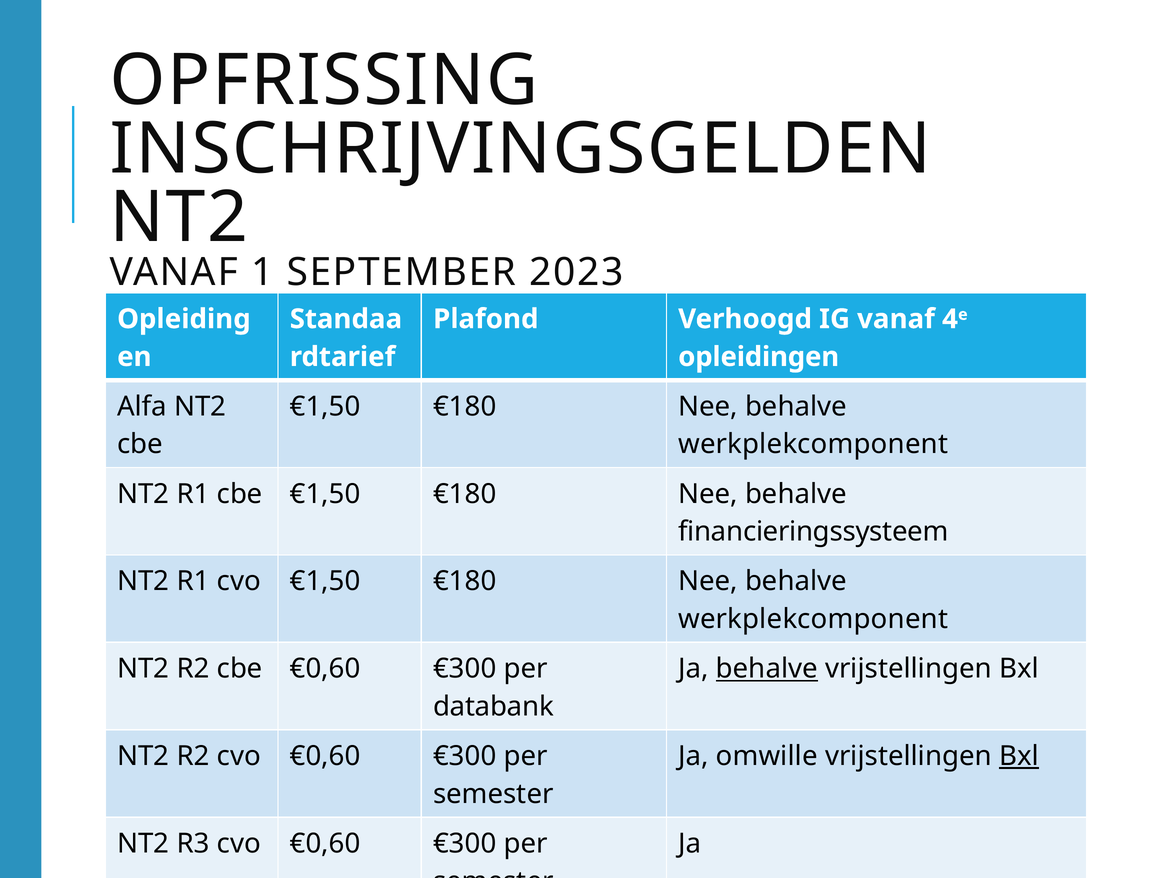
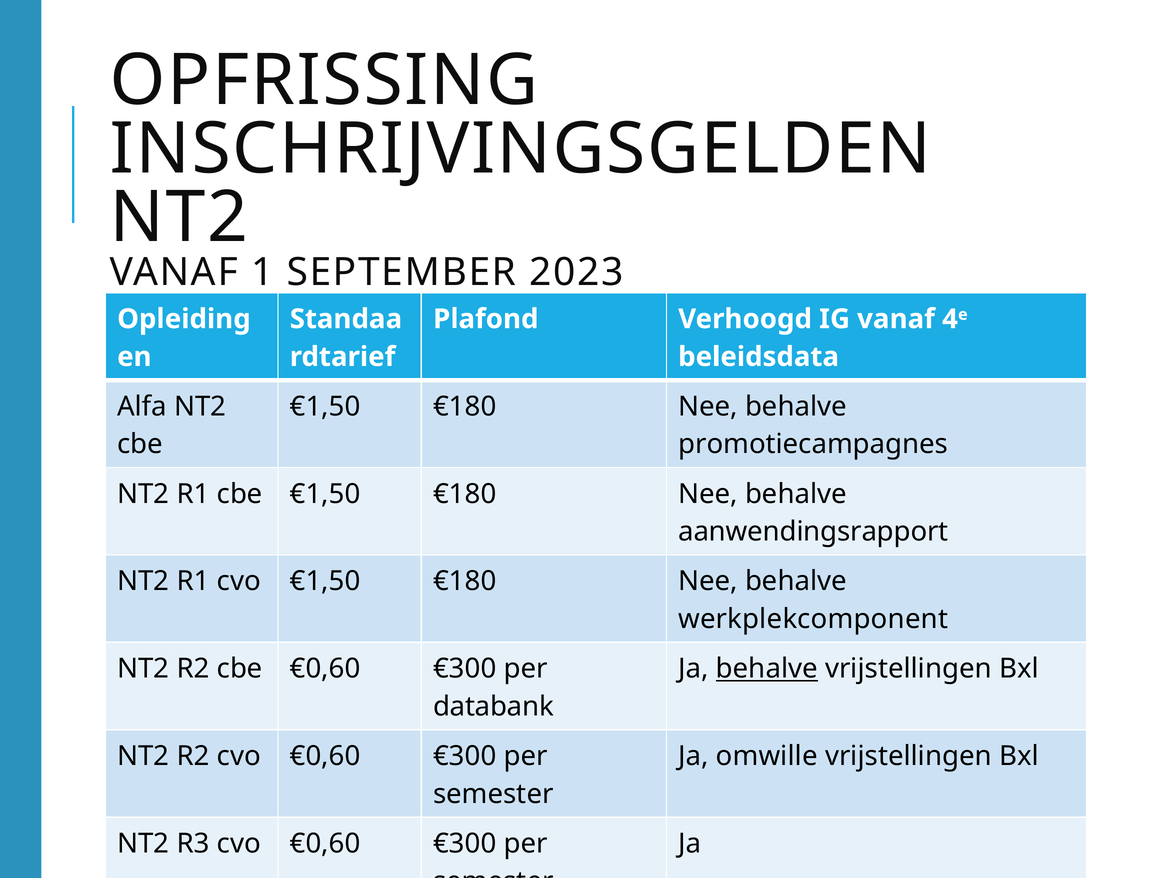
opleidingen: opleidingen -> beleidsdata
werkplekcomponent at (813, 444): werkplekcomponent -> promotiecampagnes
financieringssysteem: financieringssysteem -> aanwendingsrapport
Bxl at (1019, 756) underline: present -> none
